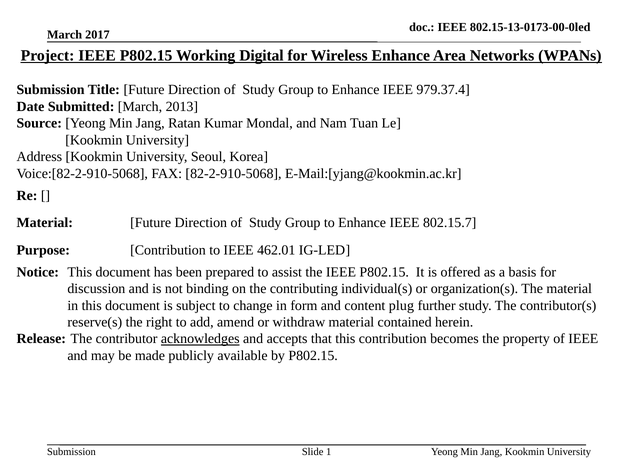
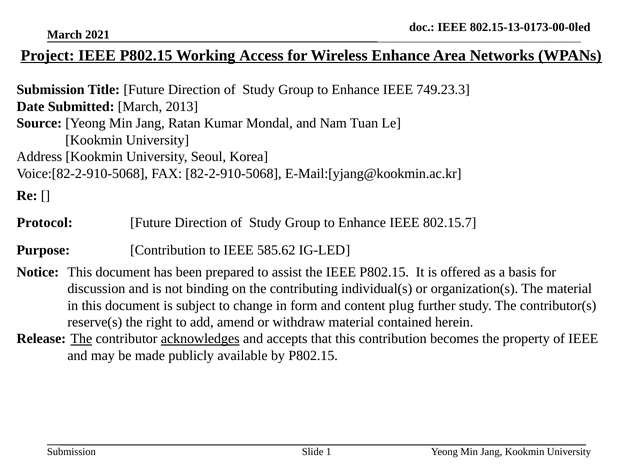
2017: 2017 -> 2021
Digital: Digital -> Access
979.37.4: 979.37.4 -> 749.23.3
Material at (45, 223): Material -> Protocol
462.01: 462.01 -> 585.62
The at (81, 339) underline: none -> present
